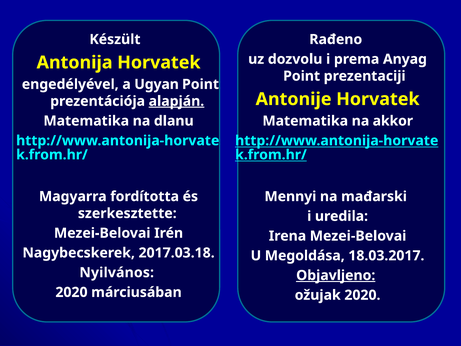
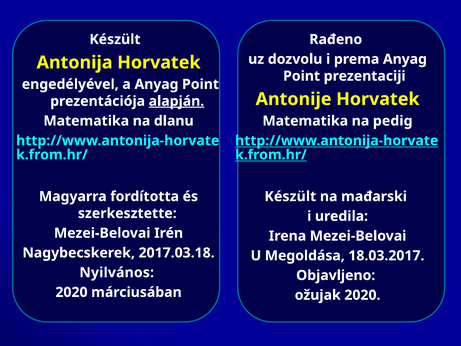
a Ugyan: Ugyan -> Anyag
akkor: akkor -> pedig
Mennyi at (290, 196): Mennyi -> Készült
Objavljeno underline: present -> none
